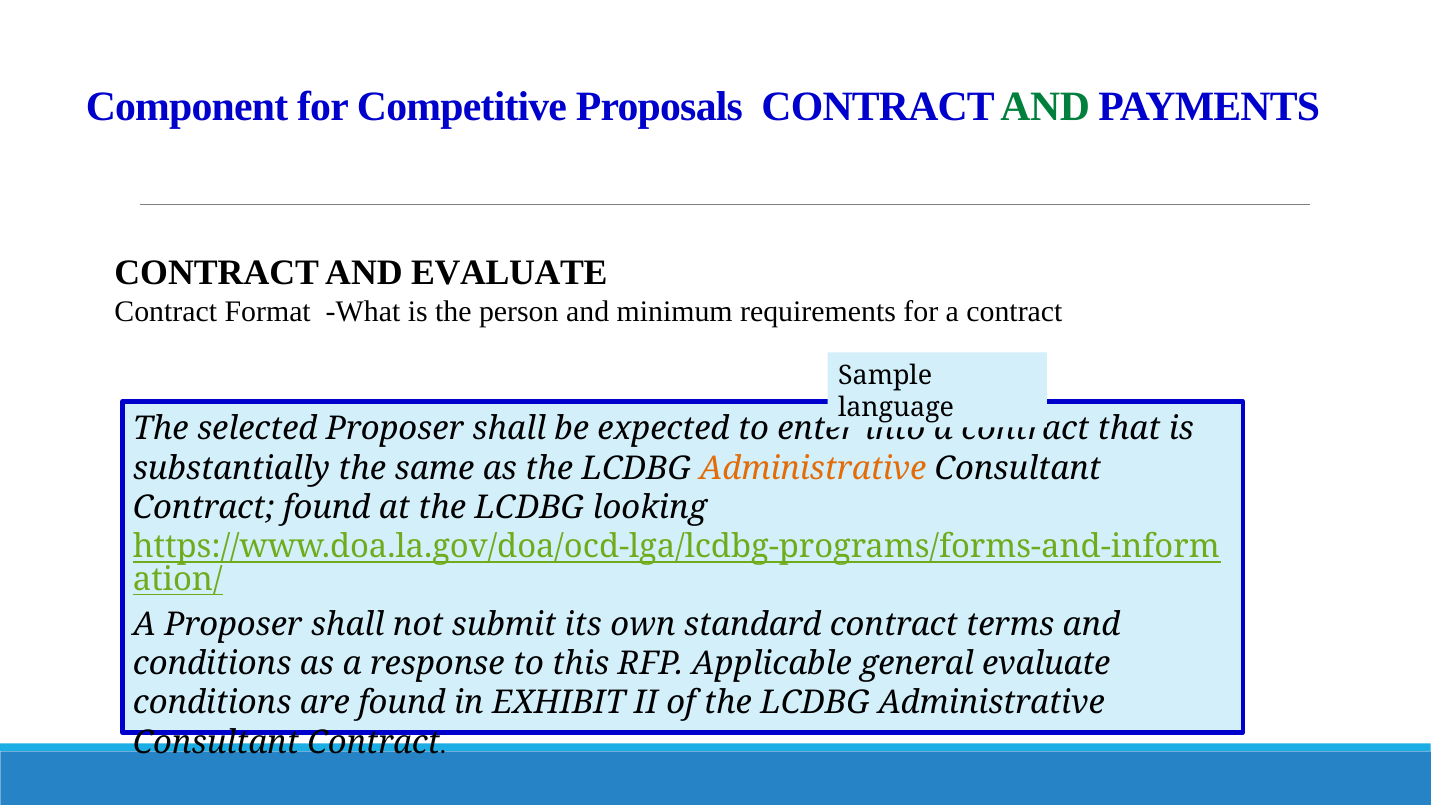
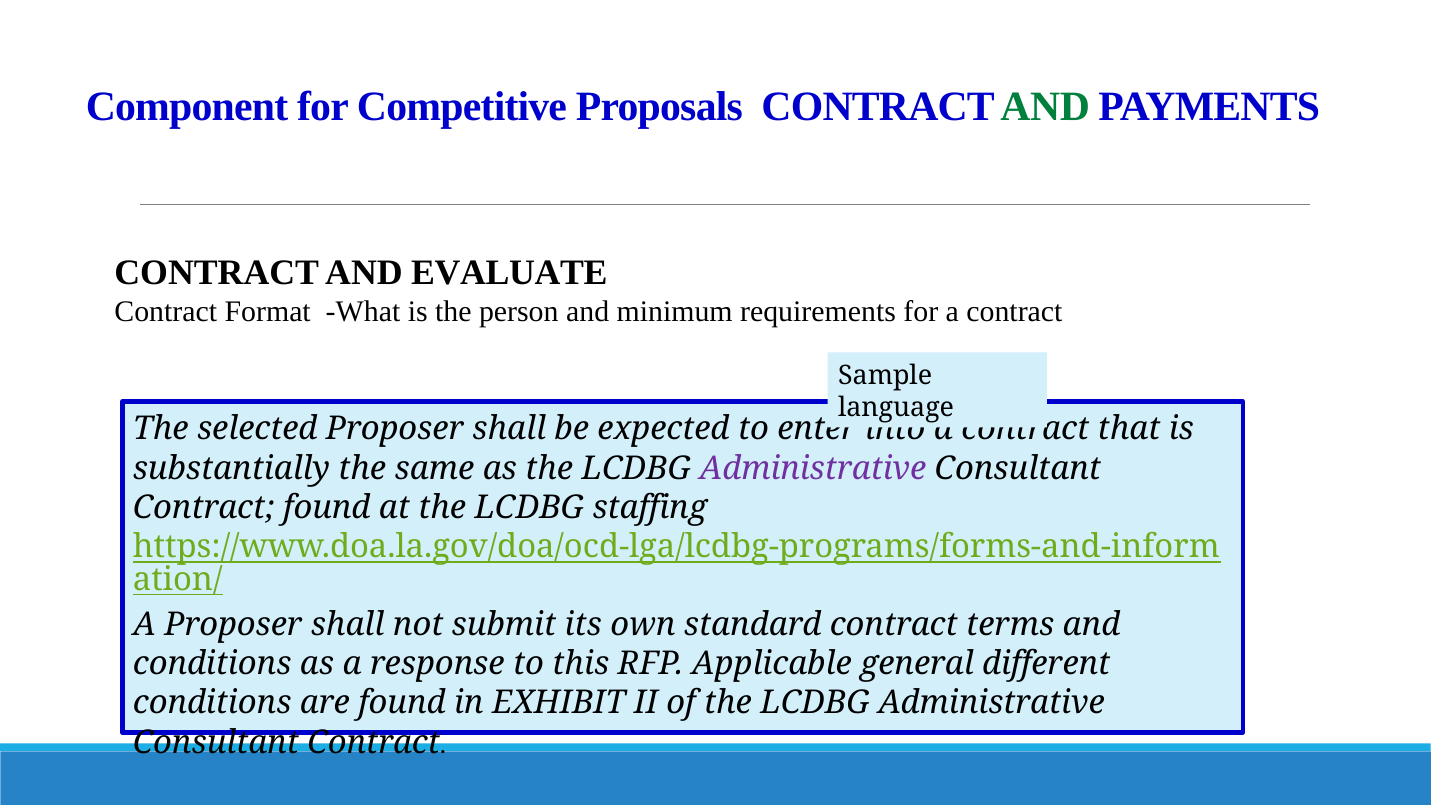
Administrative at (813, 468) colour: orange -> purple
looking: looking -> staffing
general evaluate: evaluate -> different
